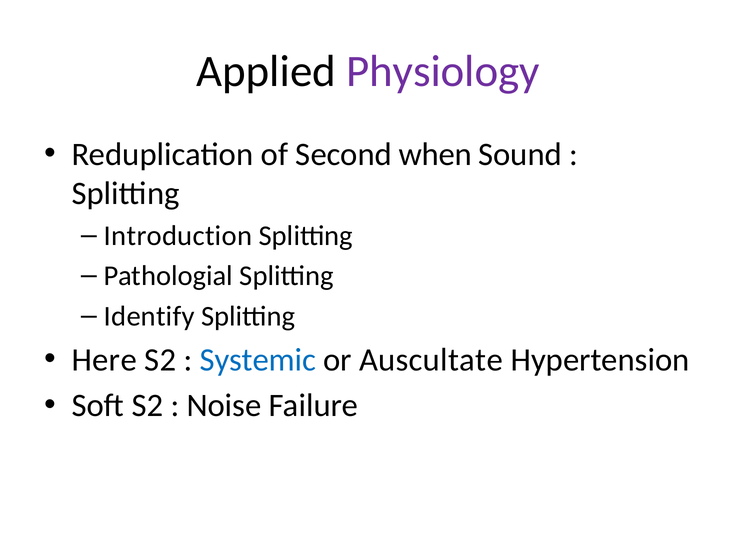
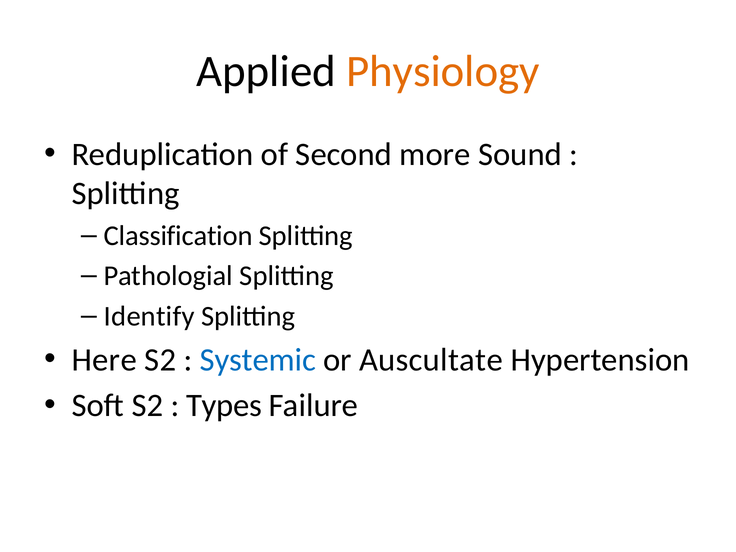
Physiology colour: purple -> orange
when: when -> more
Introduction: Introduction -> Classification
Noise: Noise -> Types
